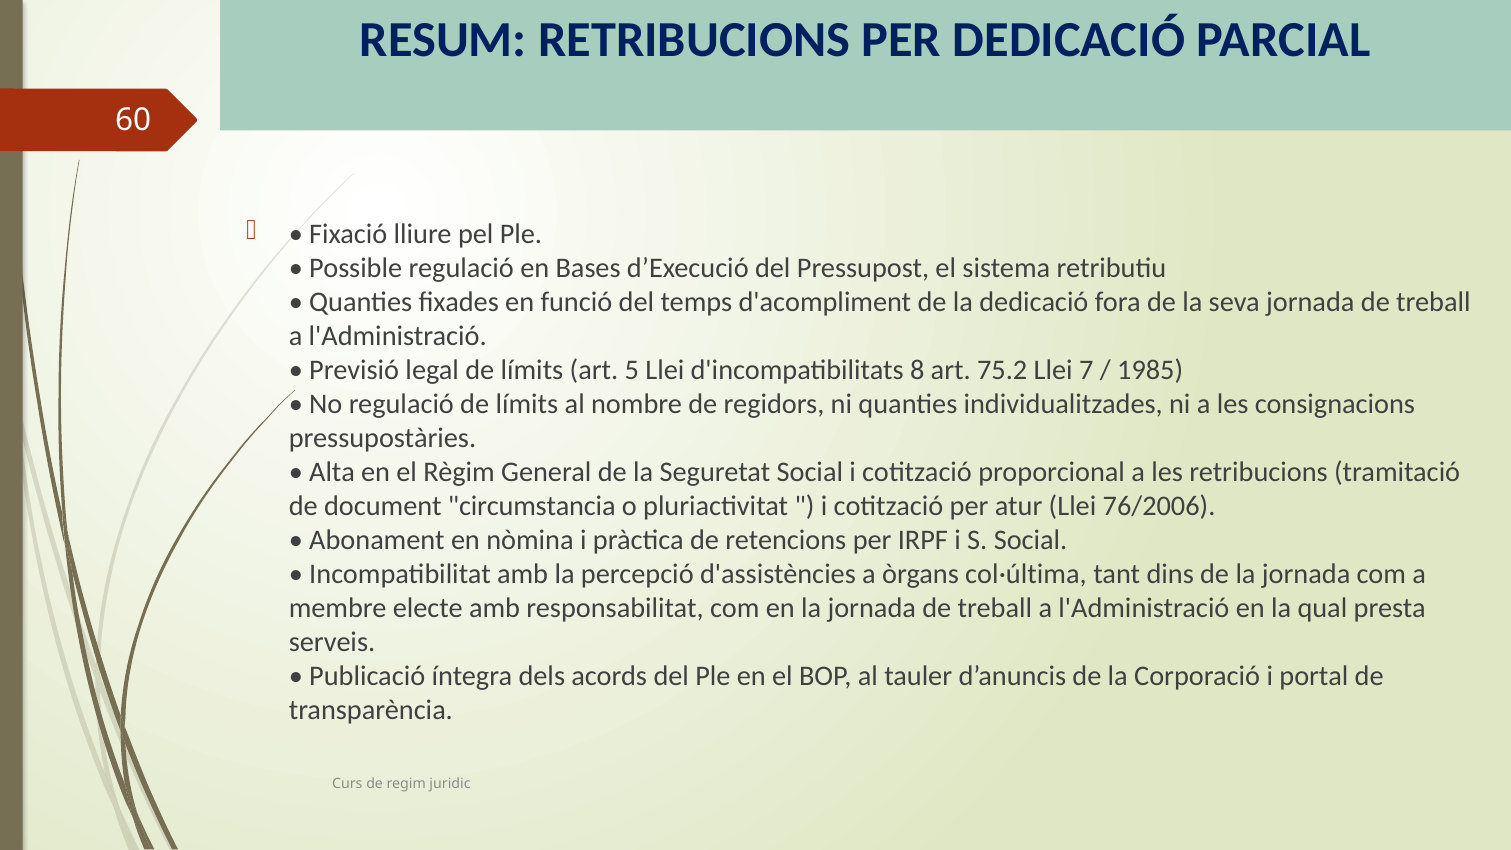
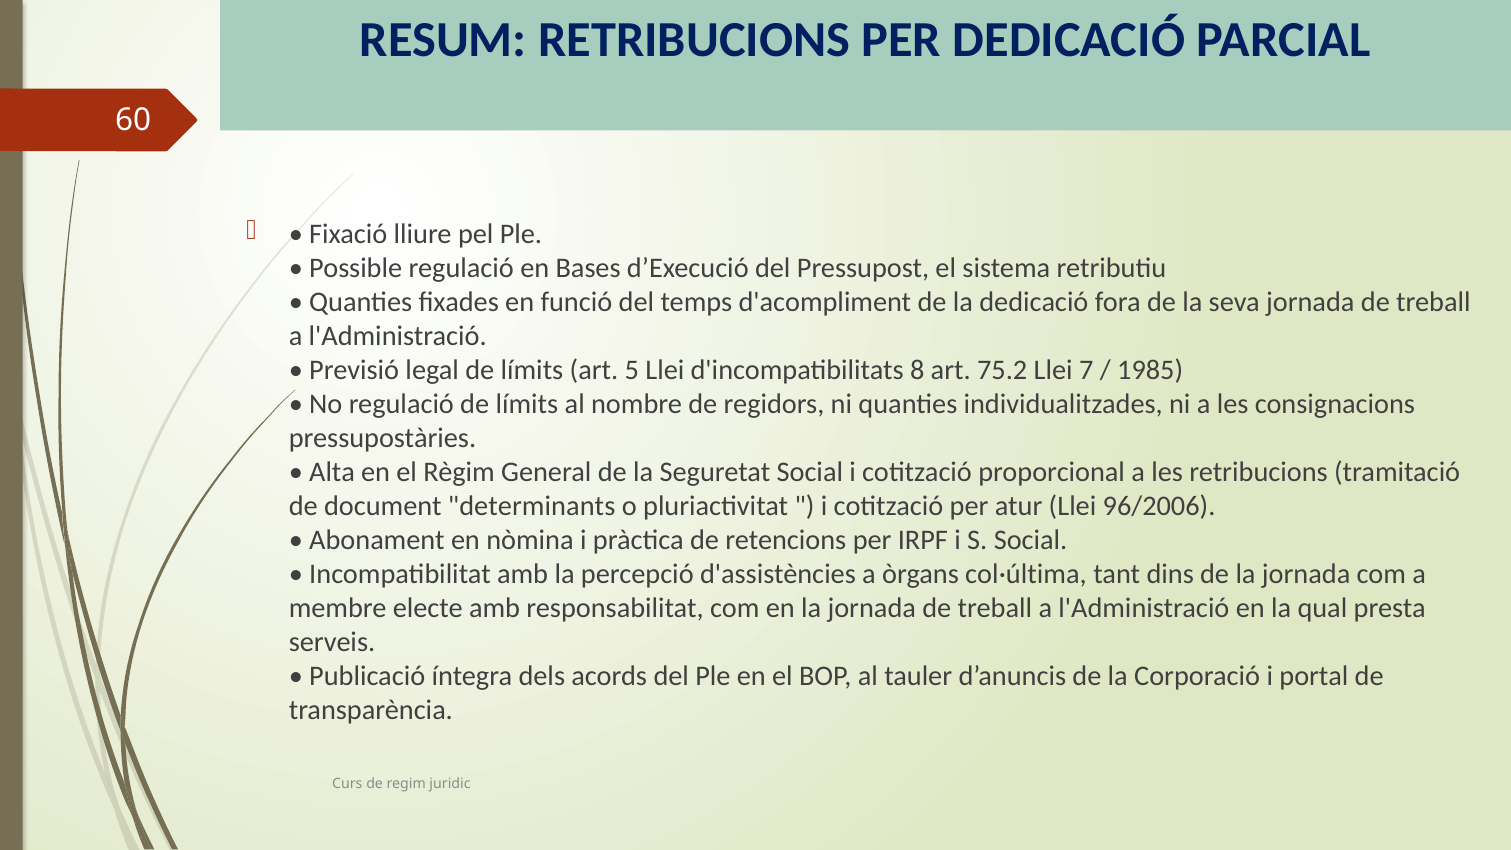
circumstancia: circumstancia -> determinants
76/2006: 76/2006 -> 96/2006
